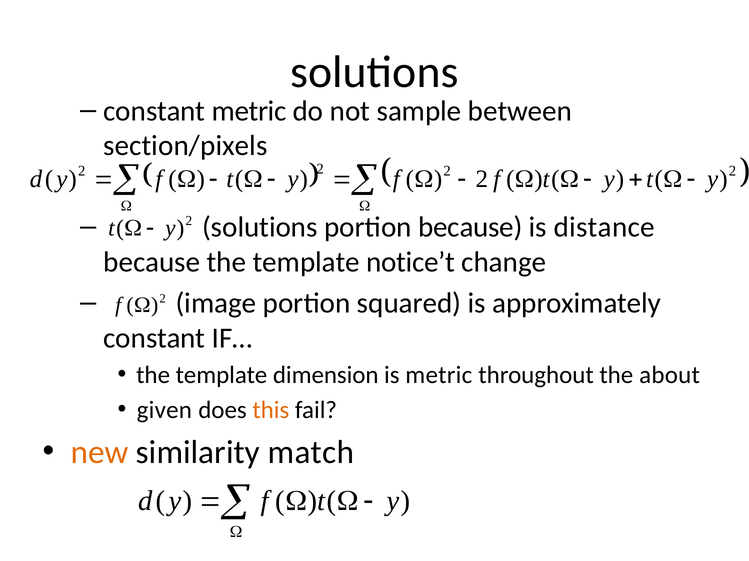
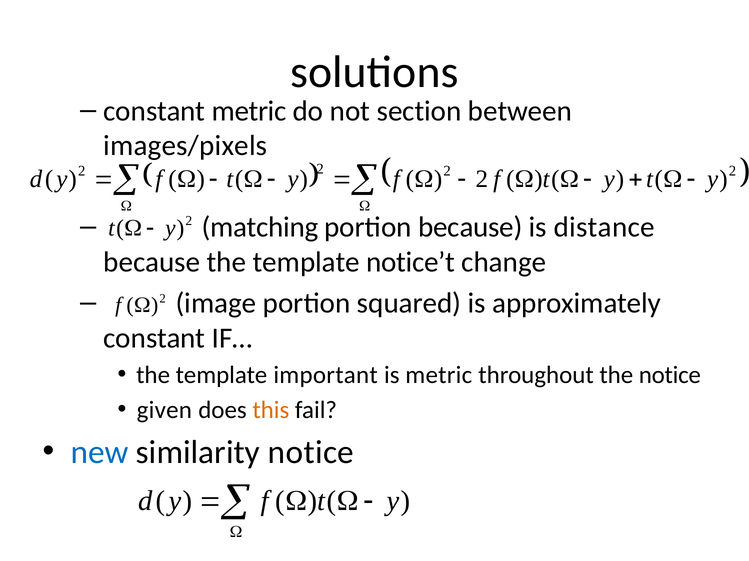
sample: sample -> section
section/pixels: section/pixels -> images/pixels
solutions at (260, 228): solutions -> matching
dimension: dimension -> important
the about: about -> notice
new colour: orange -> blue
similarity match: match -> notice
